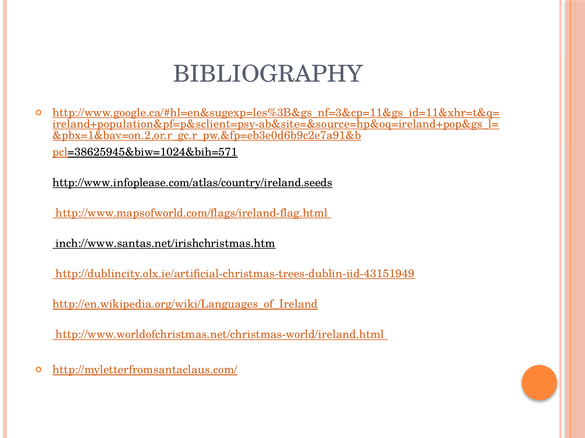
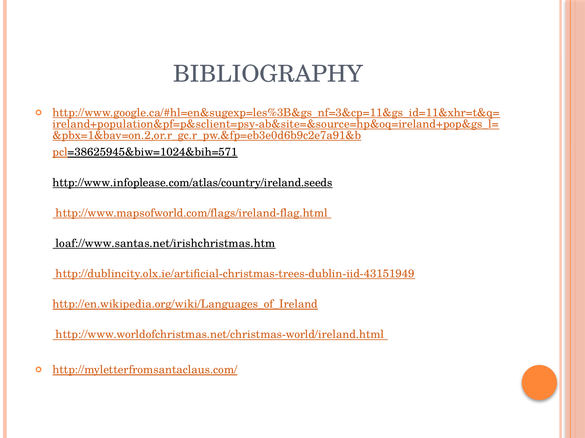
inch://www.santas.net/irishchristmas.htm: inch://www.santas.net/irishchristmas.htm -> loaf://www.santas.net/irishchristmas.htm
